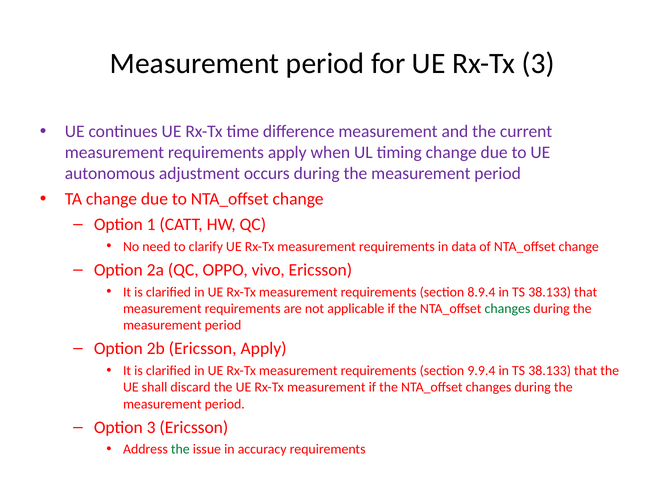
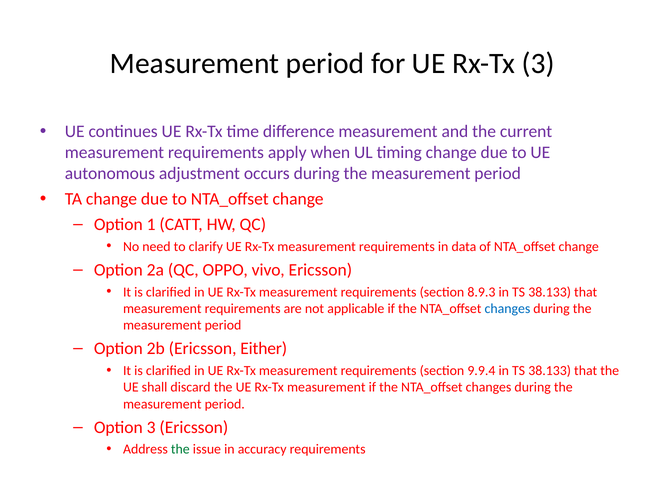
8.9.4: 8.9.4 -> 8.9.3
changes at (507, 308) colour: green -> blue
Ericsson Apply: Apply -> Either
